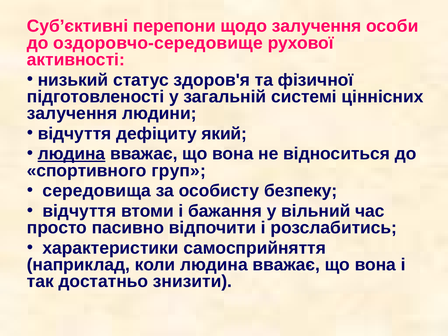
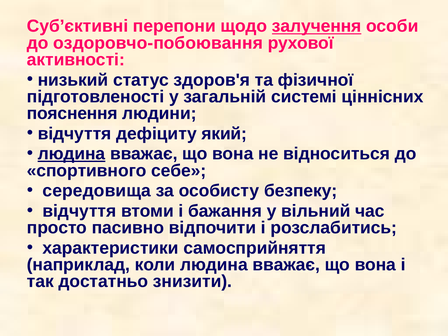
залучення at (317, 26) underline: none -> present
оздоровчо-середовище: оздоровчо-середовище -> оздоровчо-побоювання
залучення at (72, 113): залучення -> пояснення
груп: груп -> себе
